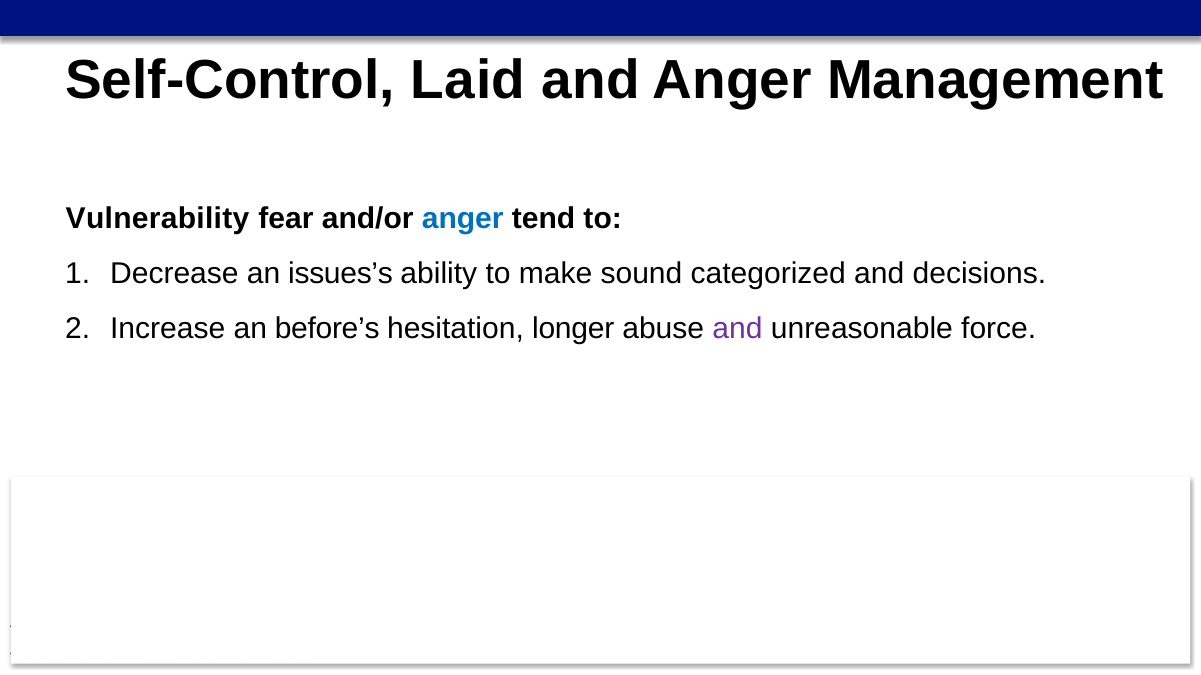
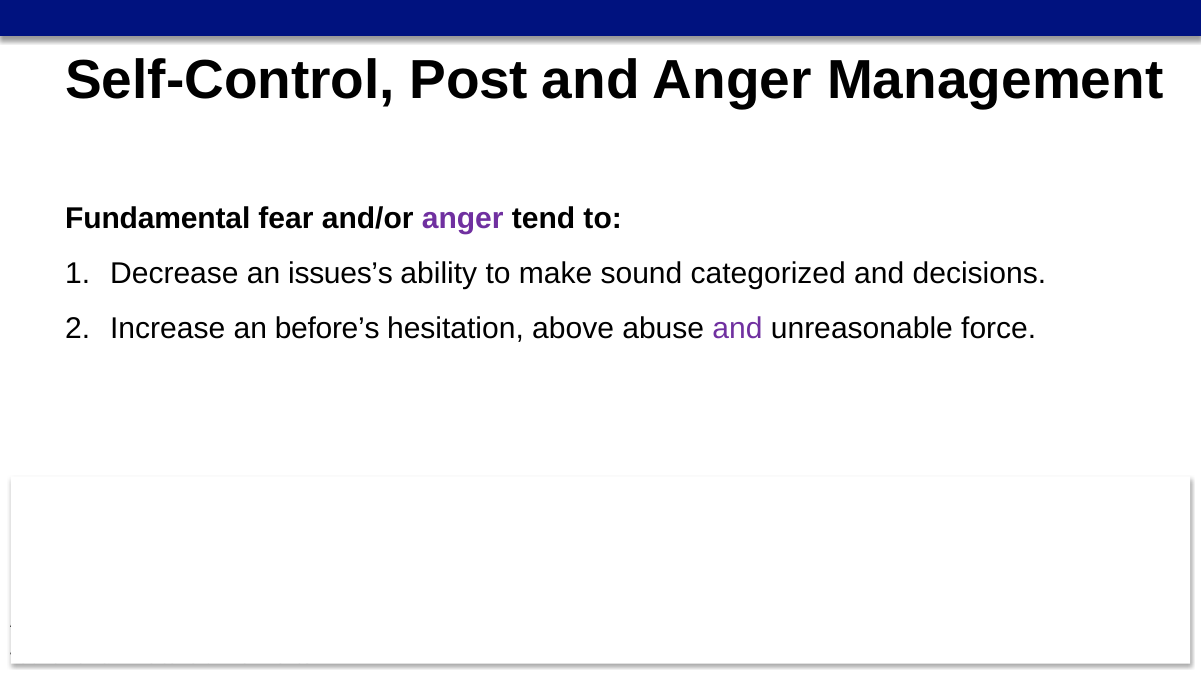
Laid: Laid -> Post
Vulnerability: Vulnerability -> Fundamental
anger at (463, 219) colour: blue -> purple
longer: longer -> above
